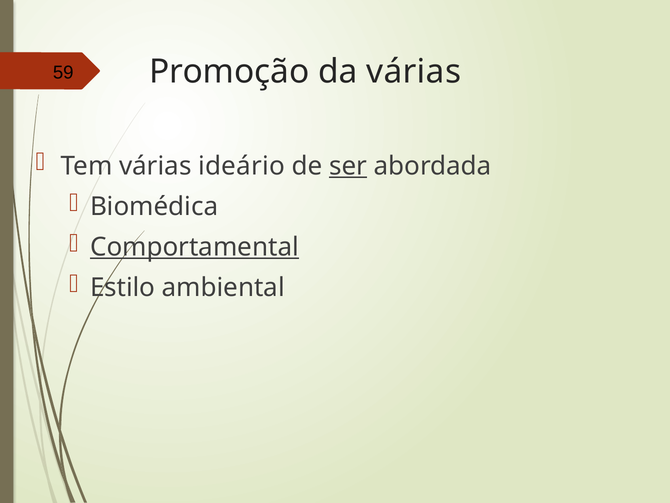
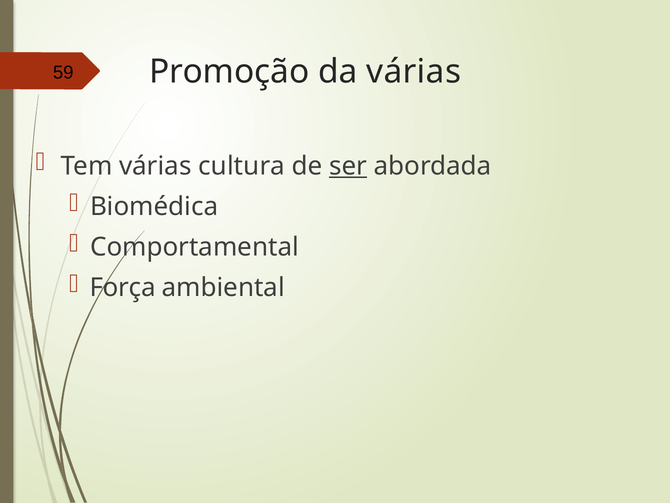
ideário: ideário -> cultura
Comportamental underline: present -> none
Estilo: Estilo -> Força
